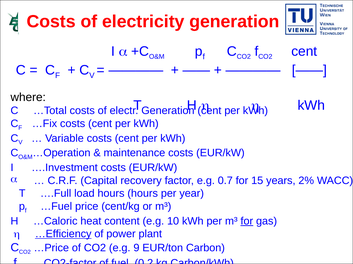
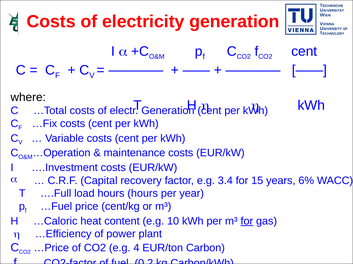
0.7: 0.7 -> 3.4
2%: 2% -> 6%
…Efficiency underline: present -> none
9: 9 -> 4
